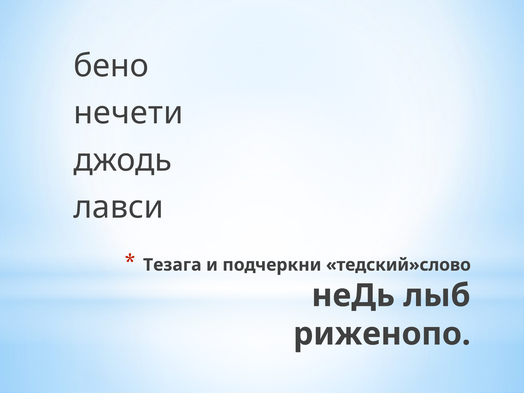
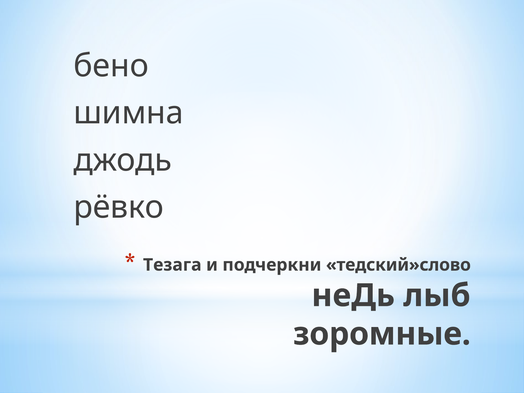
нечети: нечети -> шимна
лавси: лавси -> рёвко
риженопо: риженопо -> зоромные
